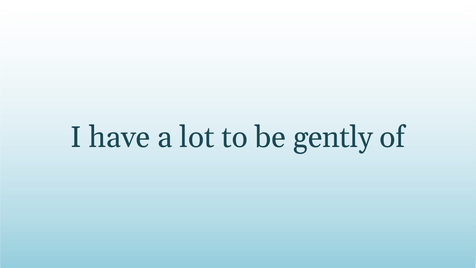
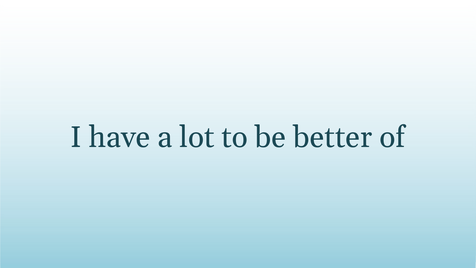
gently: gently -> better
